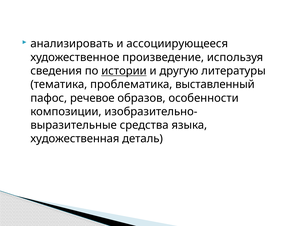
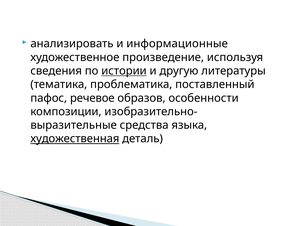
ассоциирующееся: ассоциирующееся -> информационные
выставленный: выставленный -> поставленный
художественная underline: none -> present
